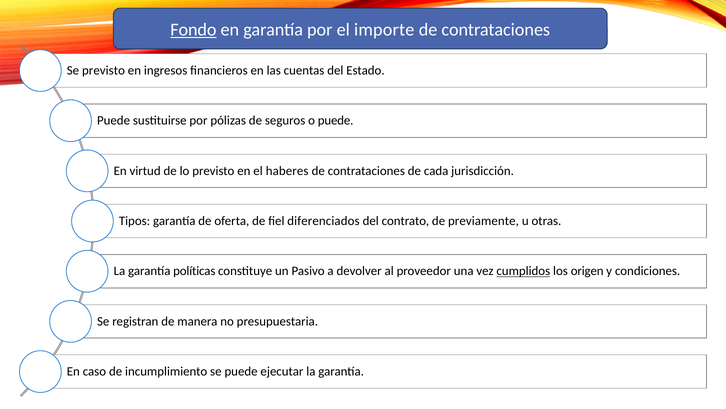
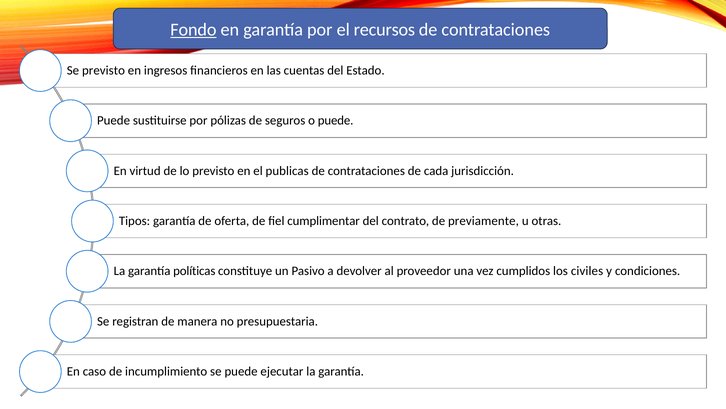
importe: importe -> recursos
haberes: haberes -> publicas
diferenciados: diferenciados -> cumplimentar
cumplidos underline: present -> none
origen: origen -> civiles
